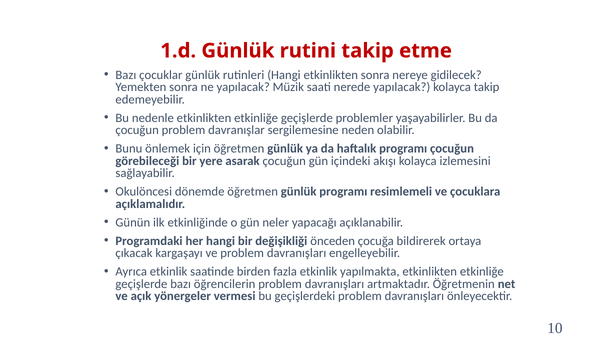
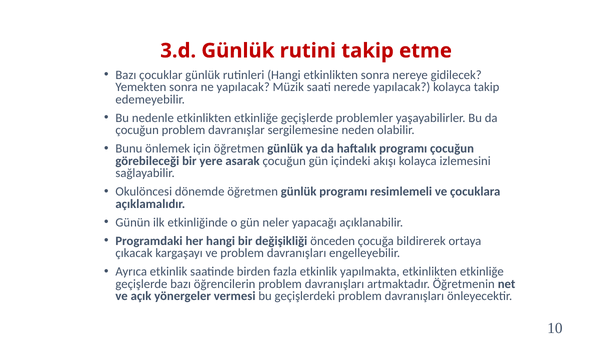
1.d: 1.d -> 3.d
